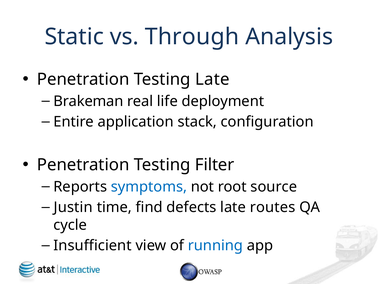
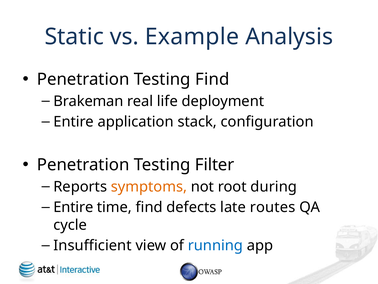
Through: Through -> Example
Testing Late: Late -> Find
symptoms colour: blue -> orange
source: source -> during
Justin at (73, 207): Justin -> Entire
